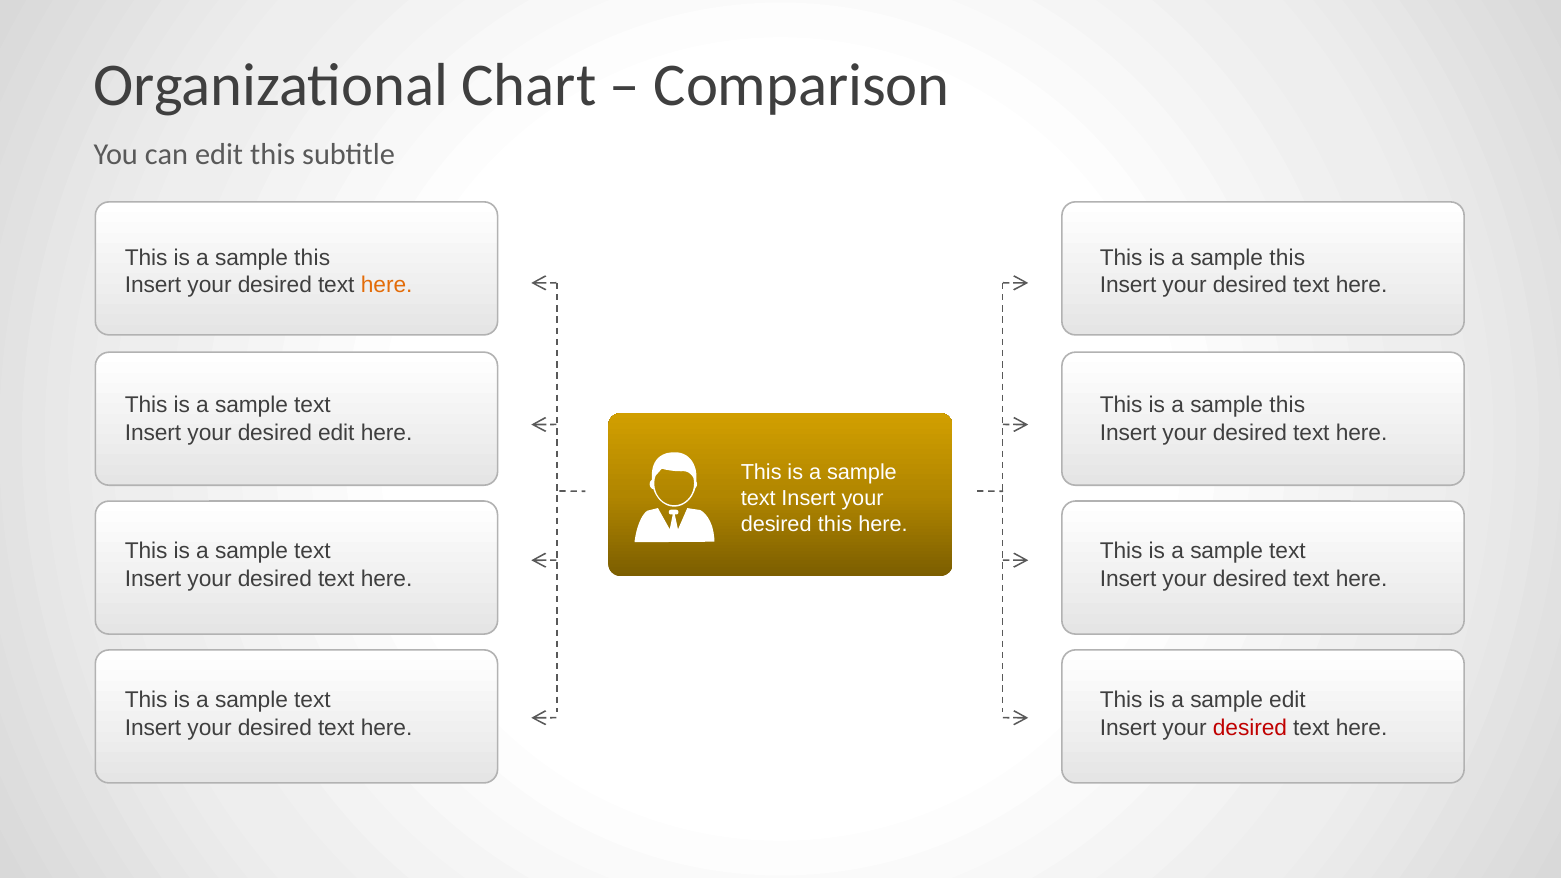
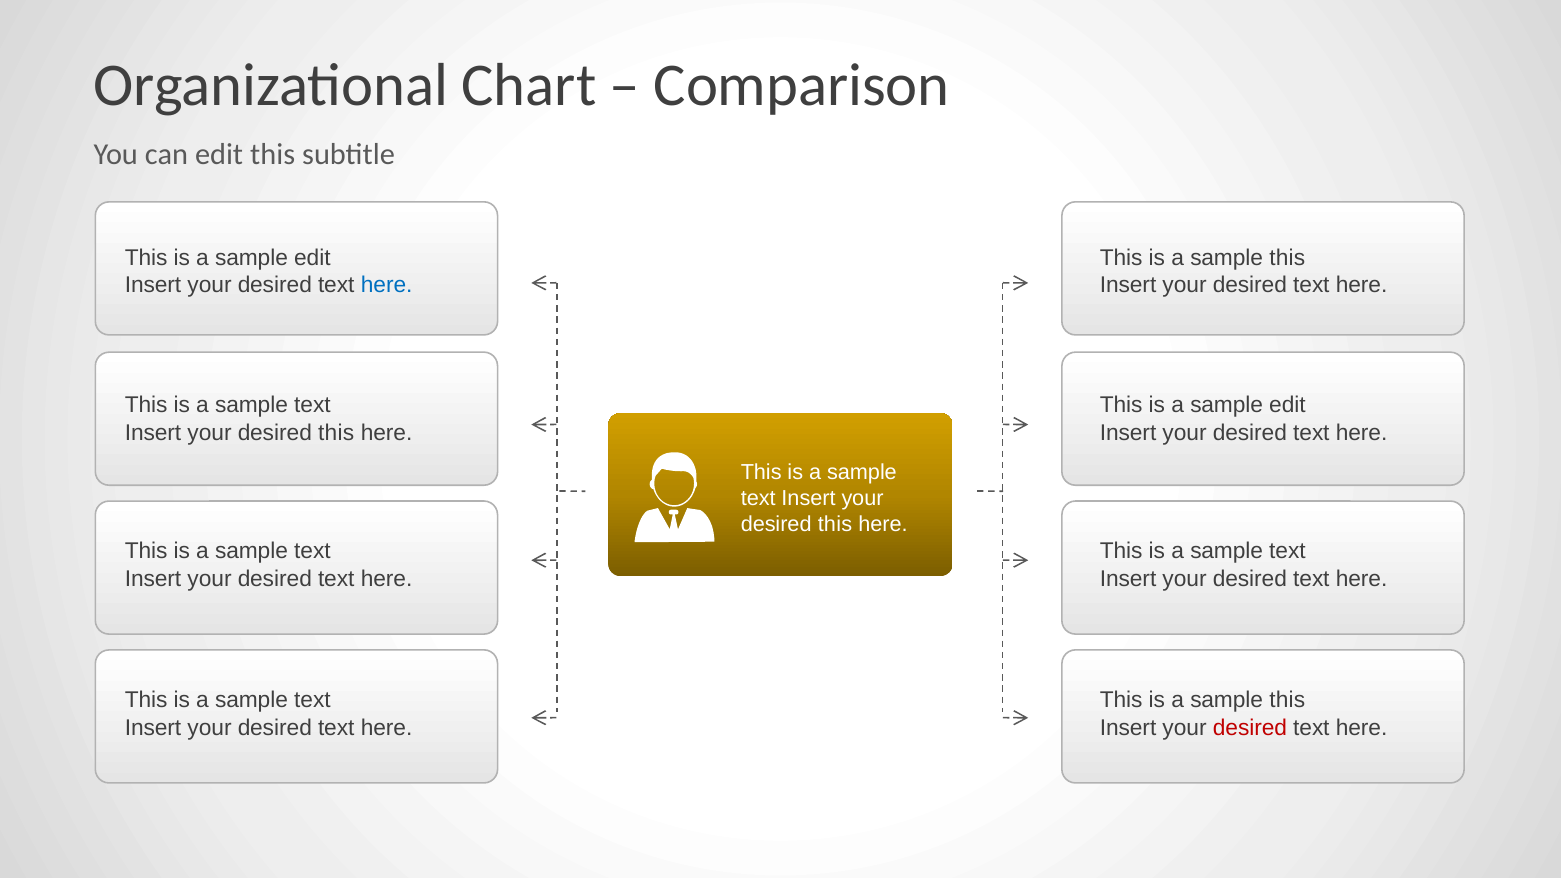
this at (312, 258): this -> edit
here at (387, 285) colour: orange -> blue
this at (1287, 405): this -> edit
edit at (336, 433): edit -> this
edit at (1287, 700): edit -> this
